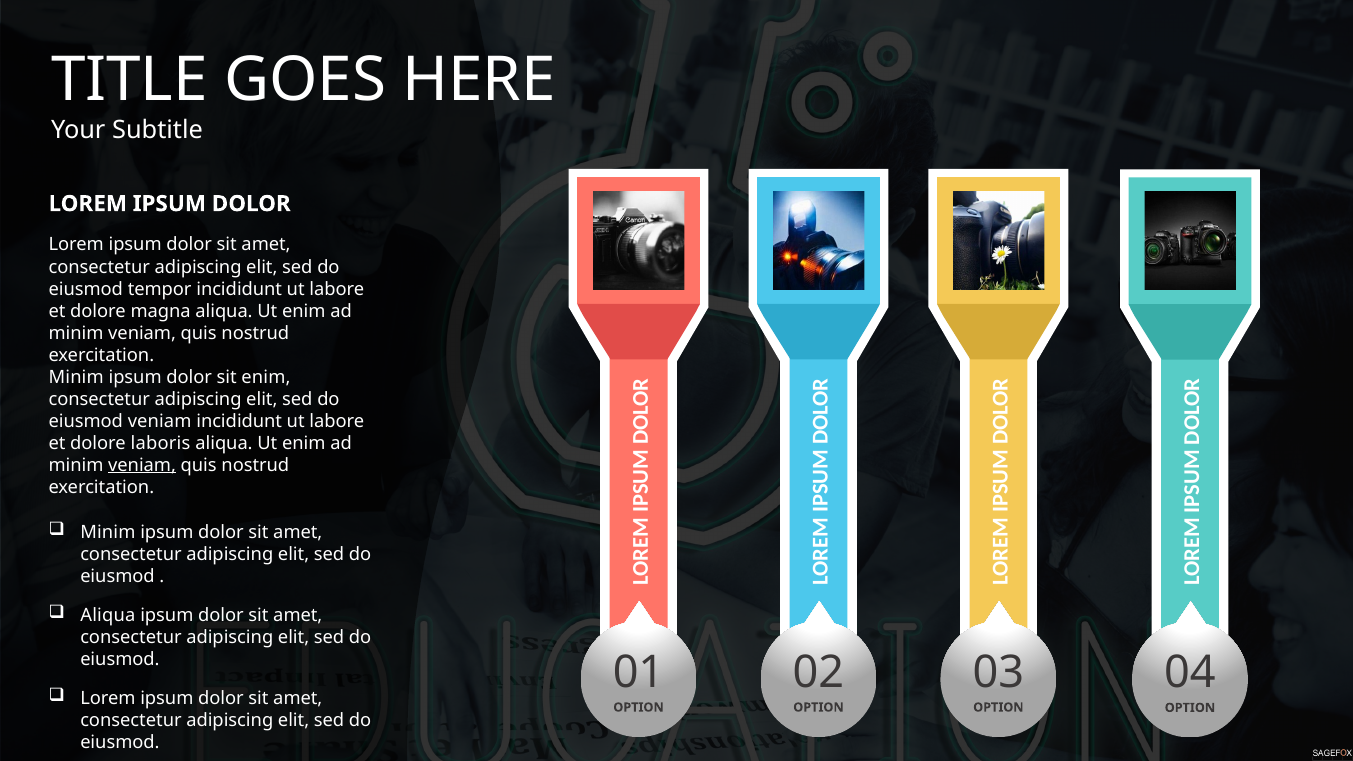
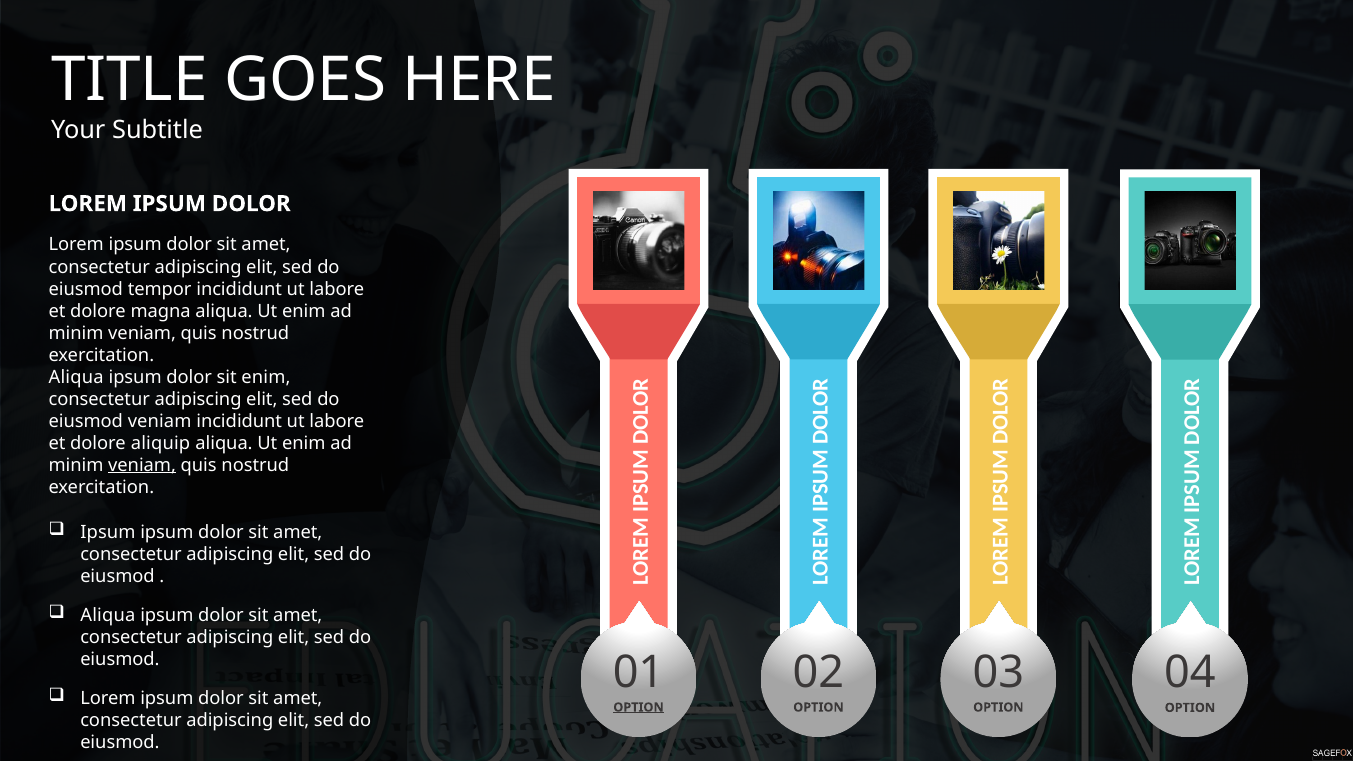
Minim at (76, 377): Minim -> Aliqua
laboris: laboris -> aliquip
Minim at (108, 533): Minim -> Ipsum
OPTION at (639, 707) underline: none -> present
